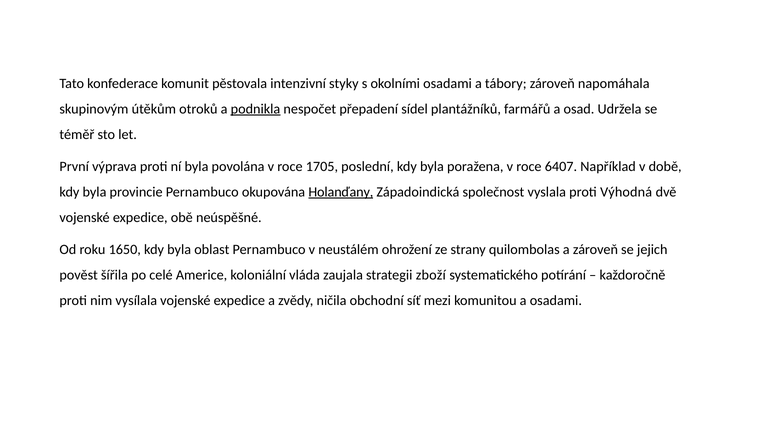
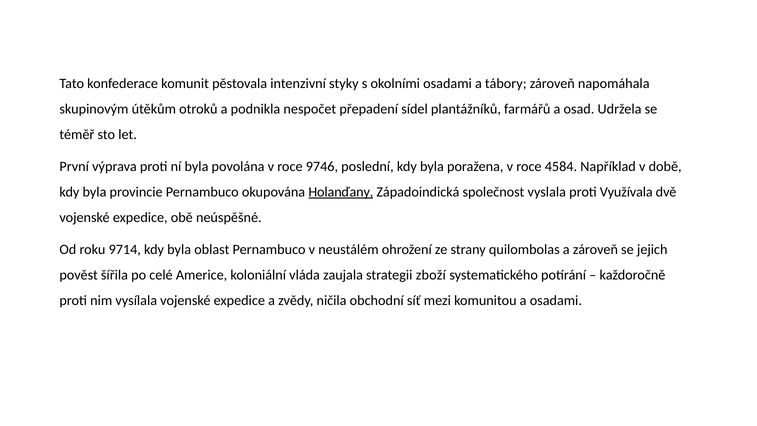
podnikla underline: present -> none
1705: 1705 -> 9746
6407: 6407 -> 4584
Výhodná: Výhodná -> Využívala
1650: 1650 -> 9714
